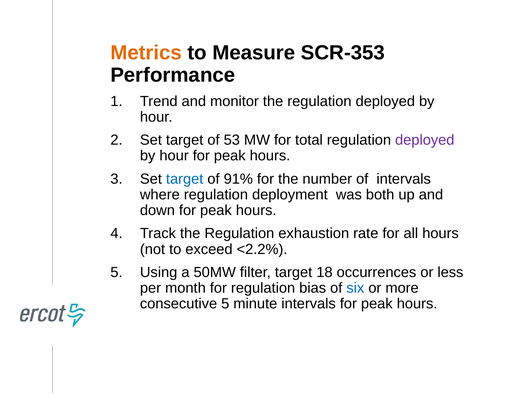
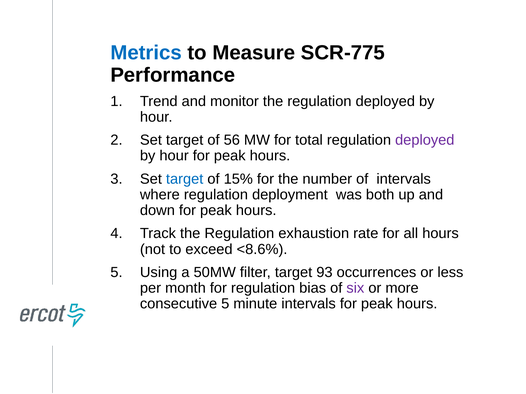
Metrics colour: orange -> blue
SCR-353: SCR-353 -> SCR-775
53: 53 -> 56
91%: 91% -> 15%
<2.2%: <2.2% -> <8.6%
18: 18 -> 93
six colour: blue -> purple
